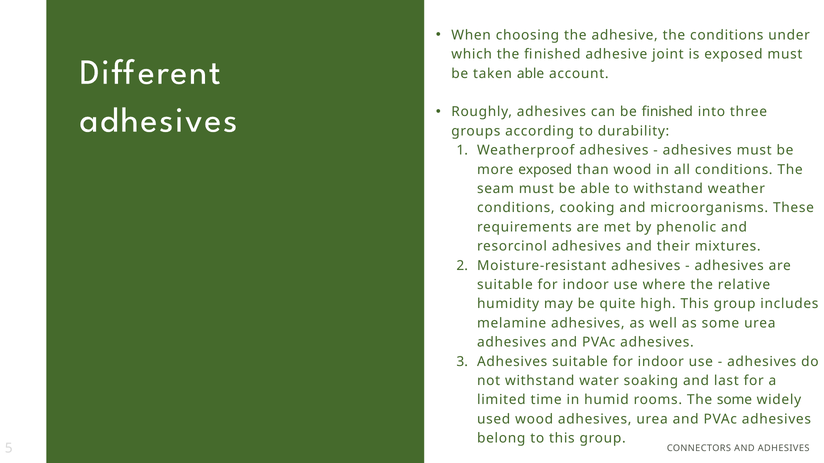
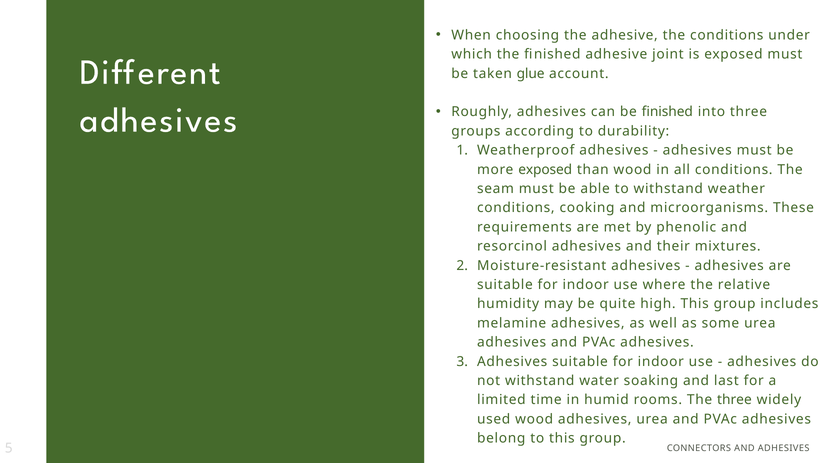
taken able: able -> glue
The some: some -> three
